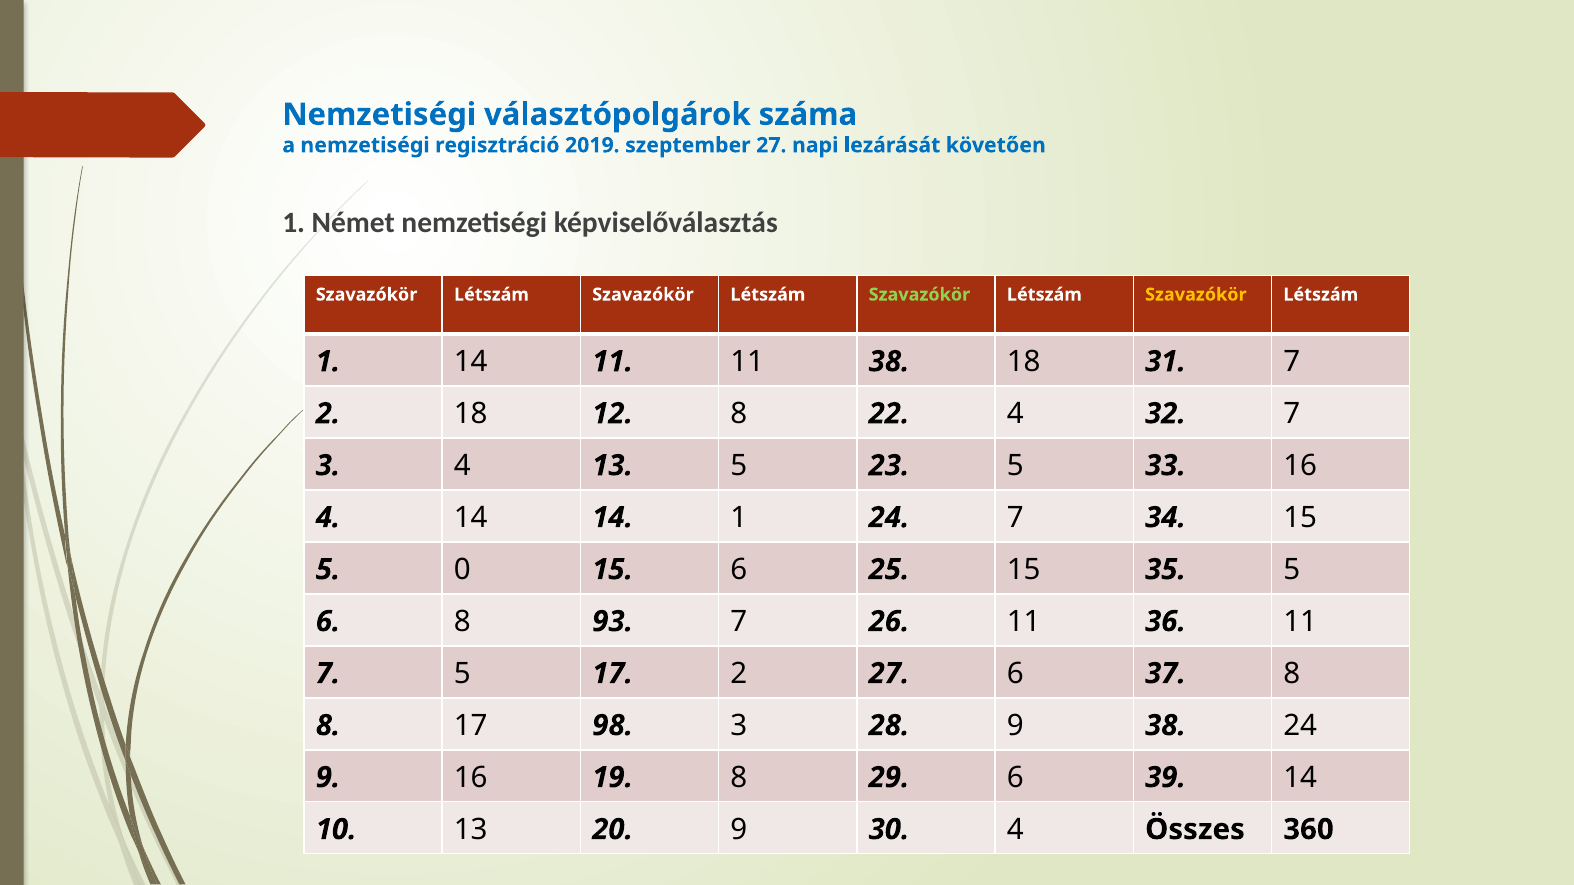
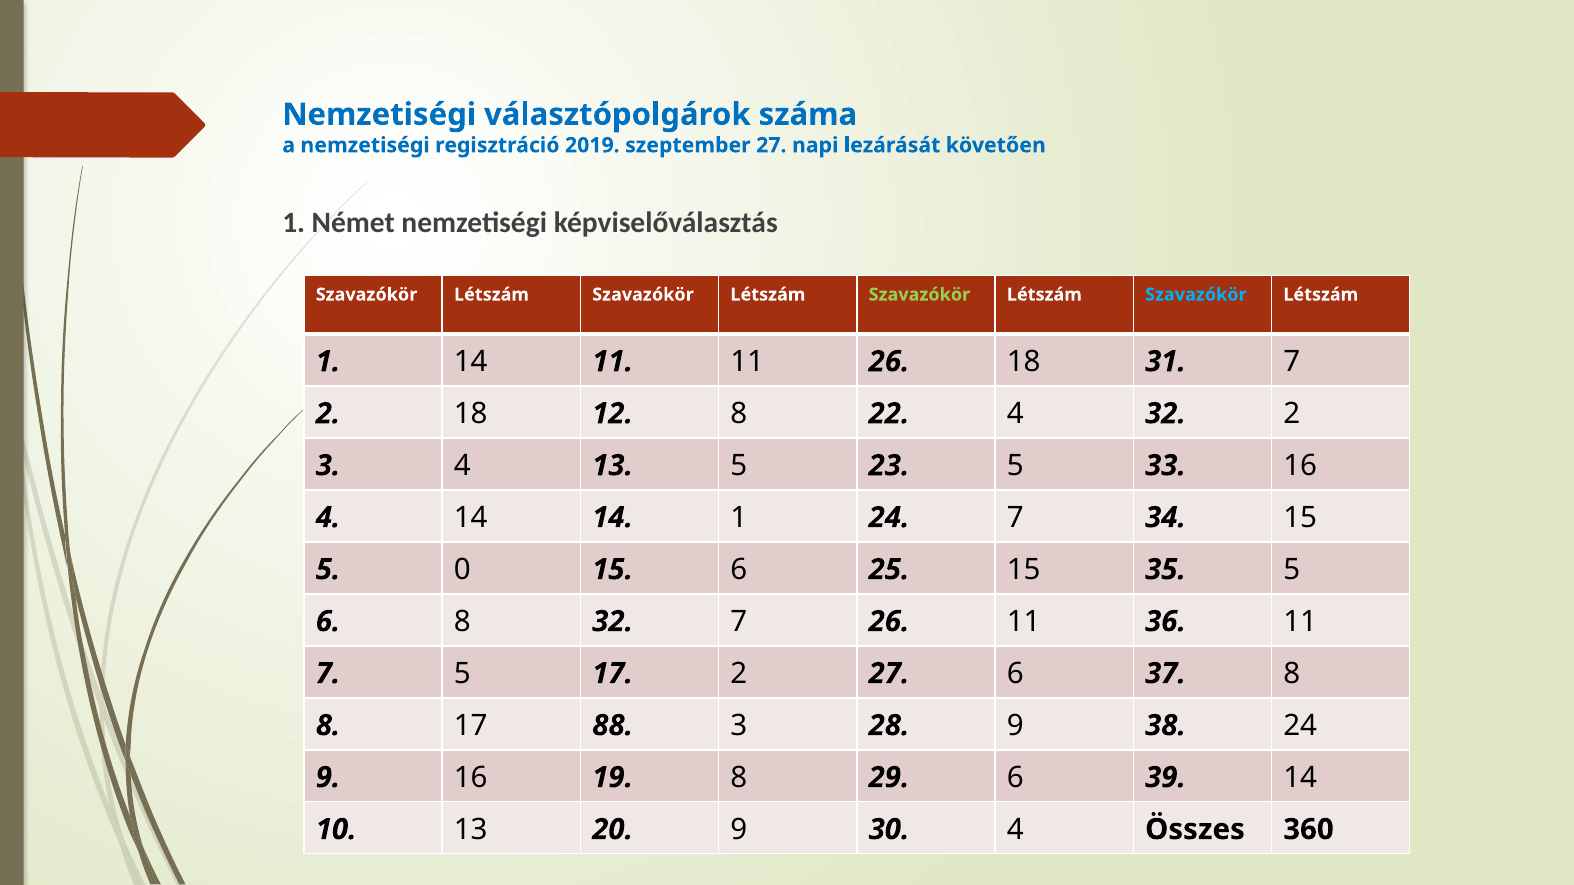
Szavazókör at (1196, 295) colour: yellow -> light blue
11 38: 38 -> 26
32 7: 7 -> 2
8 93: 93 -> 32
98: 98 -> 88
